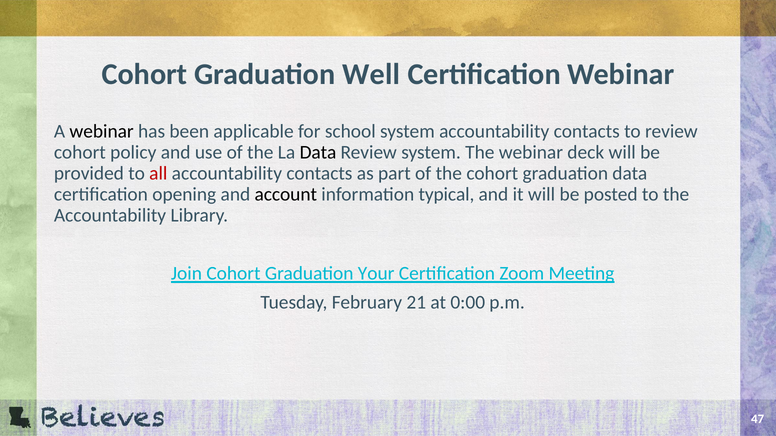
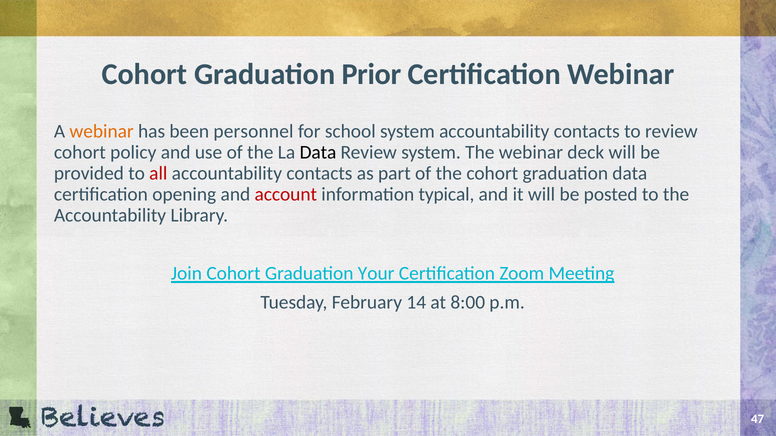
Well: Well -> Prior
webinar at (102, 132) colour: black -> orange
applicable: applicable -> personnel
account colour: black -> red
21: 21 -> 14
0:00: 0:00 -> 8:00
